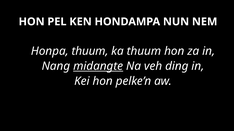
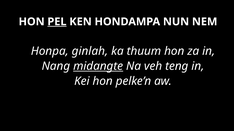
PEL underline: none -> present
Honpa thuum: thuum -> ginlah
ding: ding -> teng
